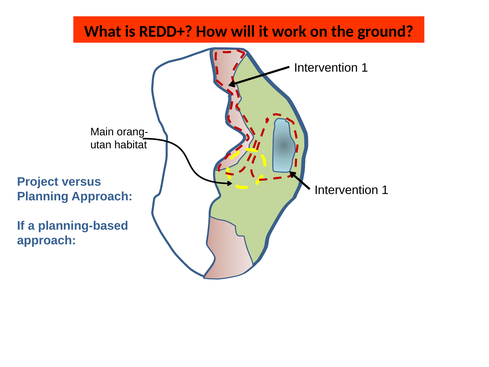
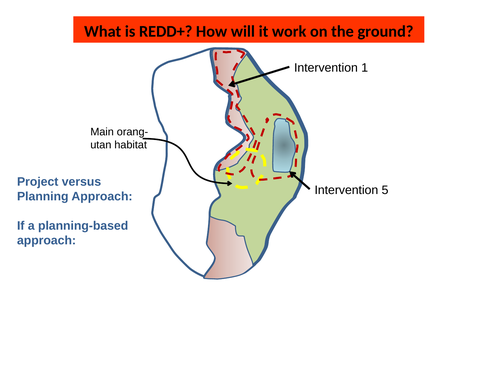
1 at (385, 190): 1 -> 5
